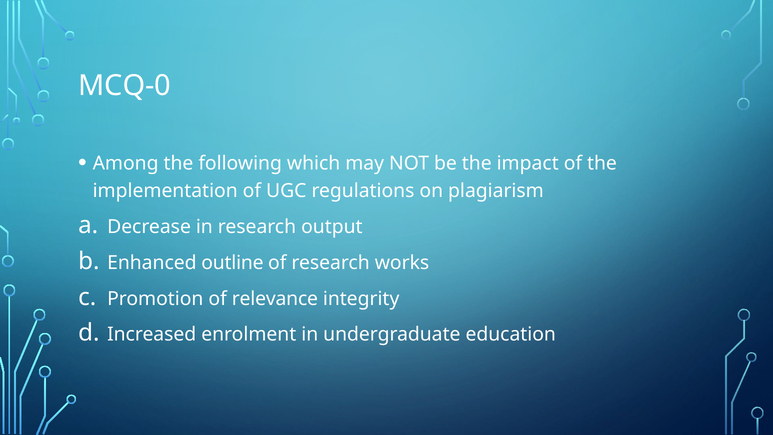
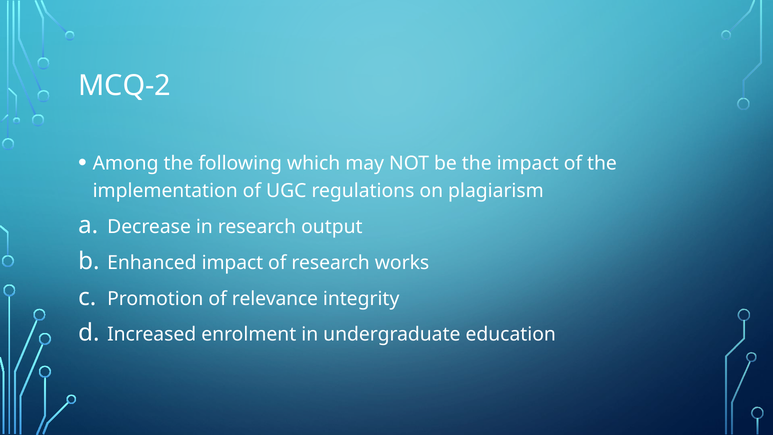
MCQ-0: MCQ-0 -> MCQ-2
Enhanced outline: outline -> impact
